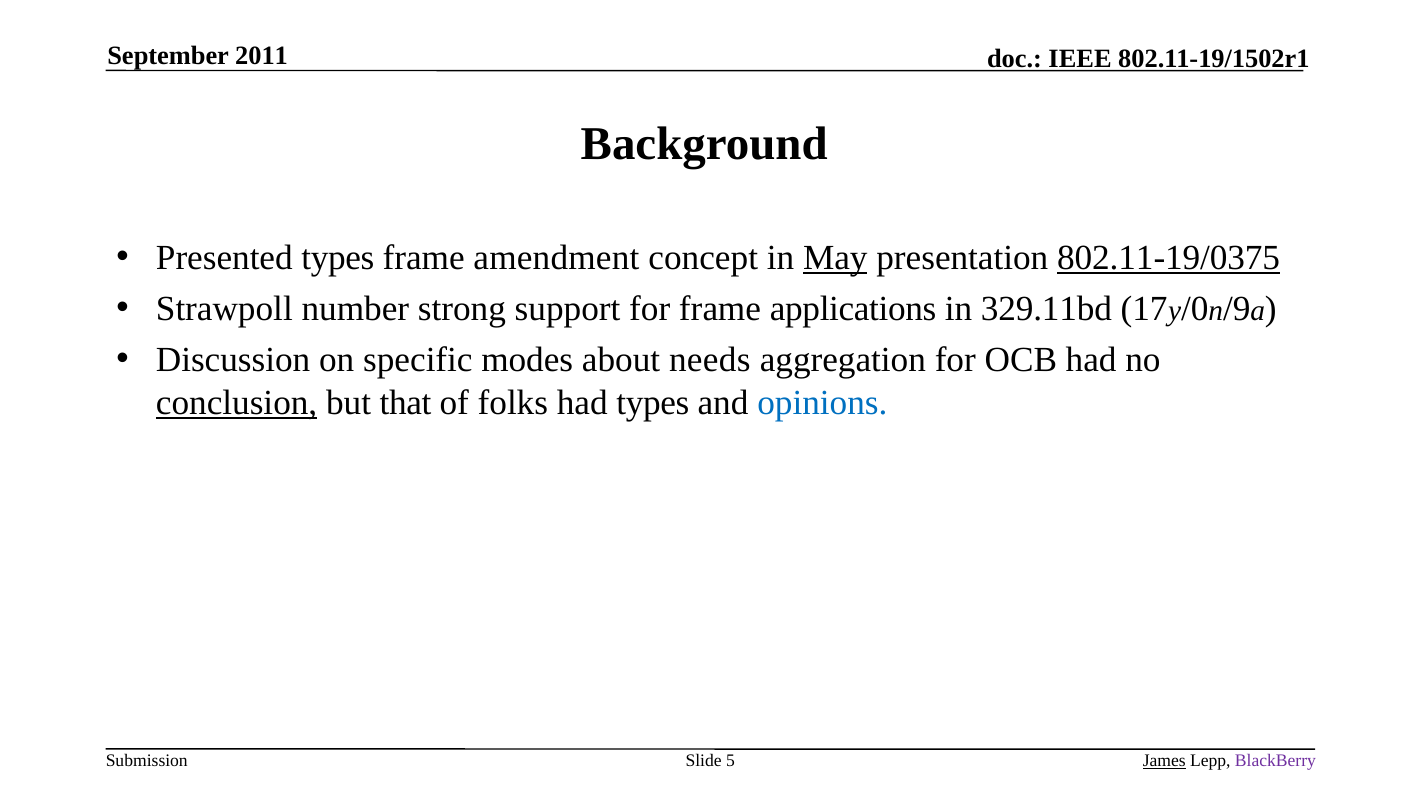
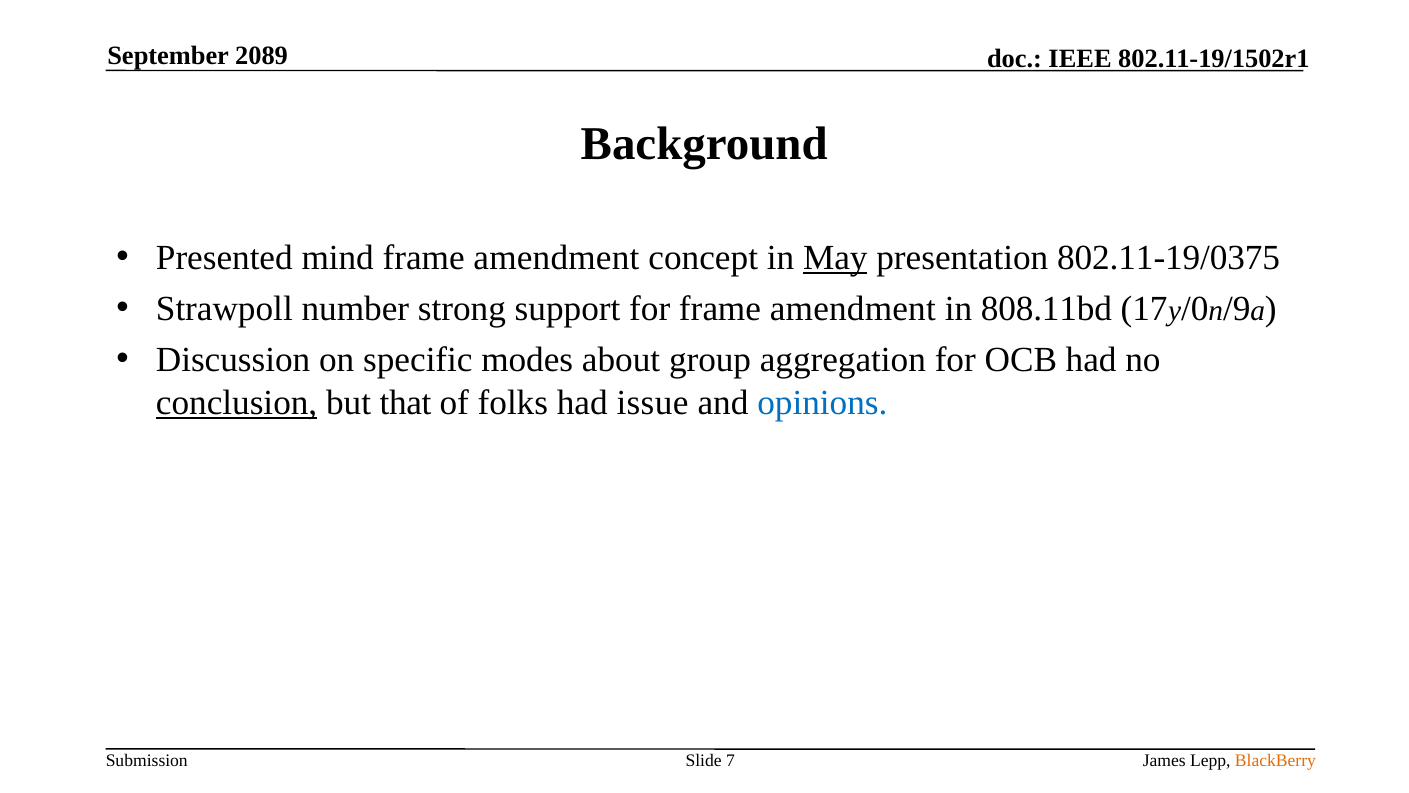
2011: 2011 -> 2089
Presented types: types -> mind
802.11-19/0375 underline: present -> none
for frame applications: applications -> amendment
329.11bd: 329.11bd -> 808.11bd
needs: needs -> group
had types: types -> issue
5: 5 -> 7
James underline: present -> none
BlackBerry colour: purple -> orange
